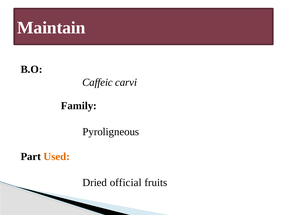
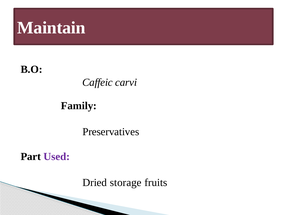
Pyroligneous: Pyroligneous -> Preservatives
Used colour: orange -> purple
official: official -> storage
